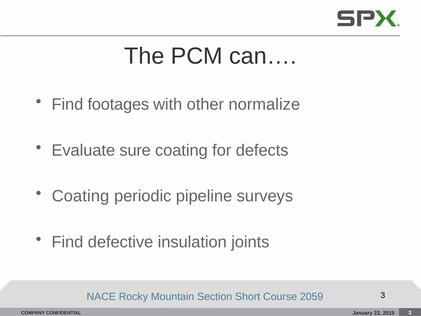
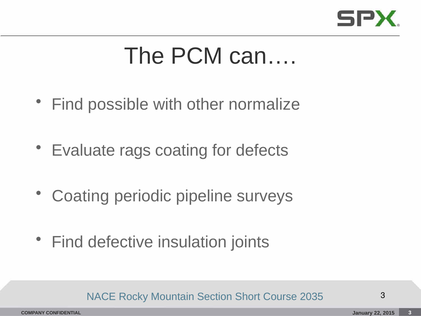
footages: footages -> possible
sure: sure -> rags
2059: 2059 -> 2035
